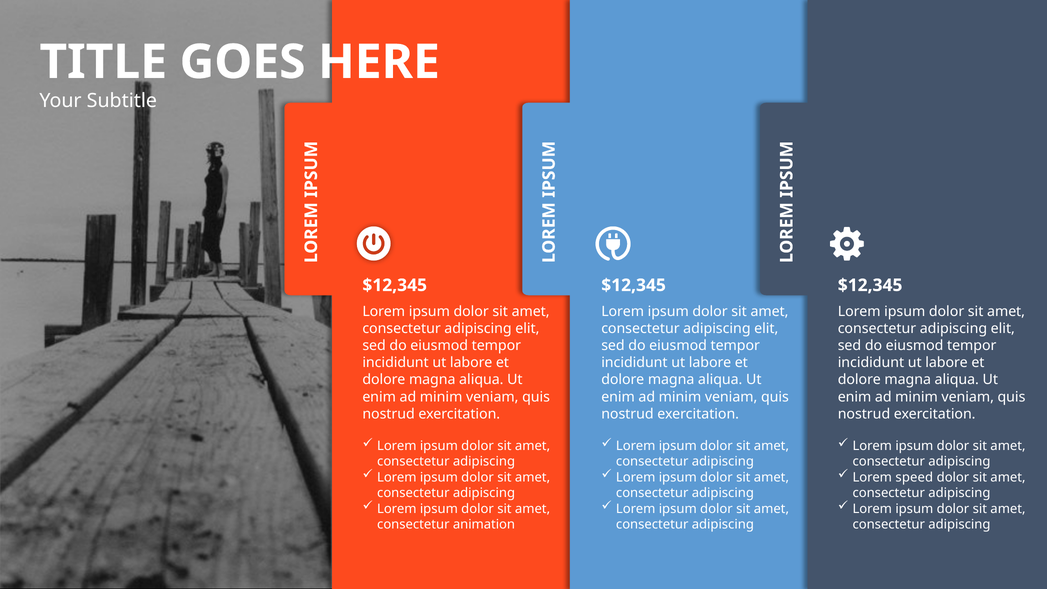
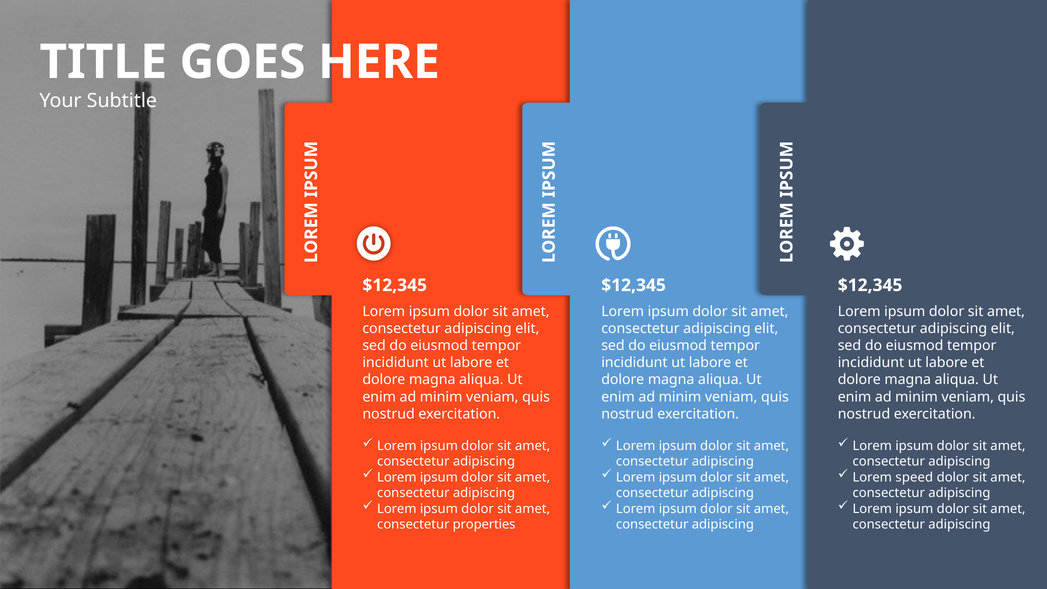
animation: animation -> properties
